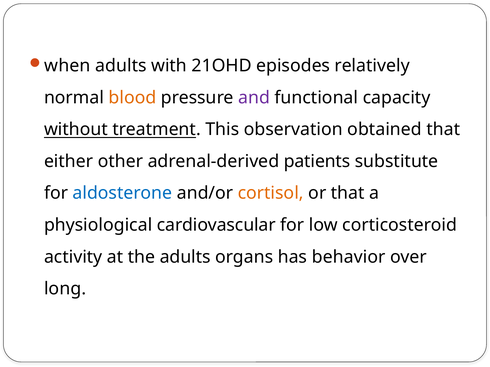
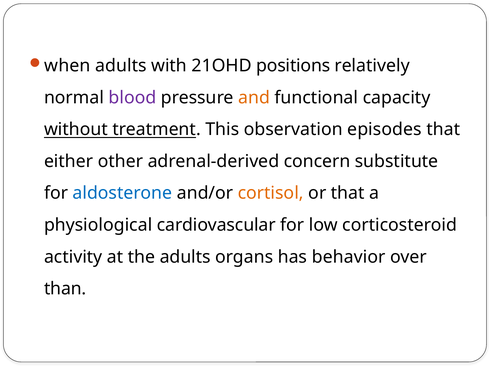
episodes: episodes -> positions
blood colour: orange -> purple
and colour: purple -> orange
obtained: obtained -> episodes
patients: patients -> concern
long: long -> than
